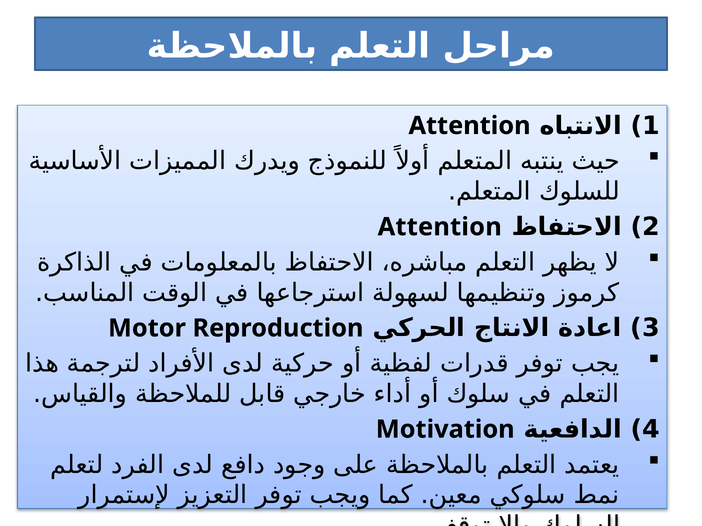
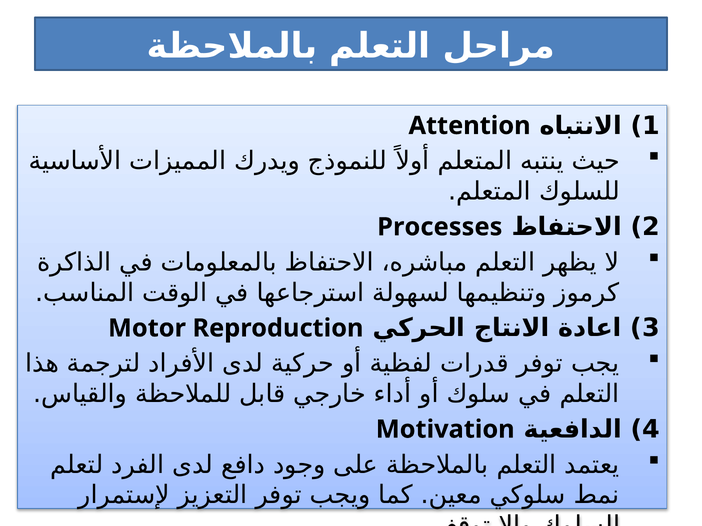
Attention at (440, 227): Attention -> Processes
